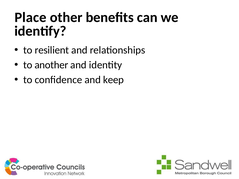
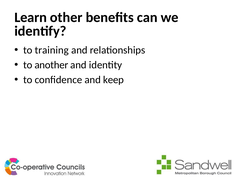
Place: Place -> Learn
resilient: resilient -> training
